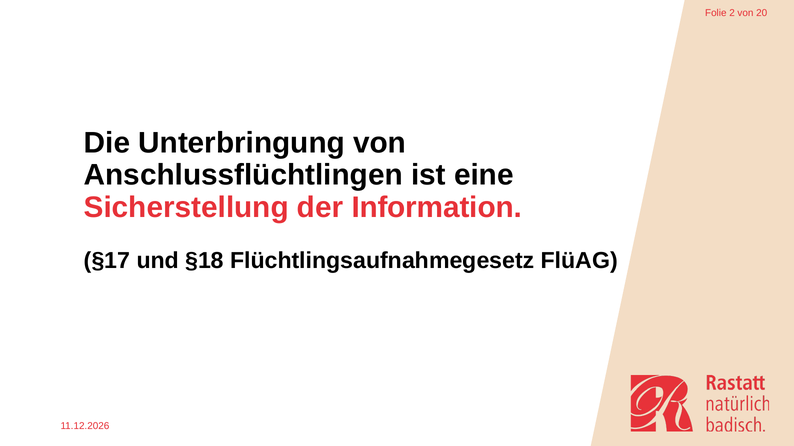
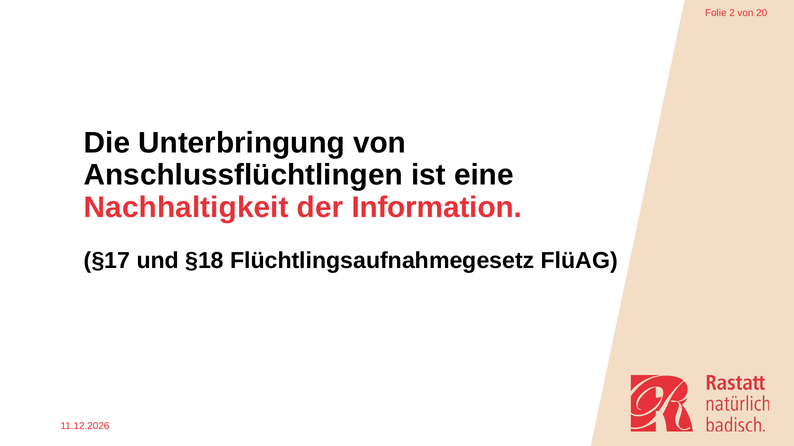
Sicherstellung: Sicherstellung -> Nachhaltigkeit
